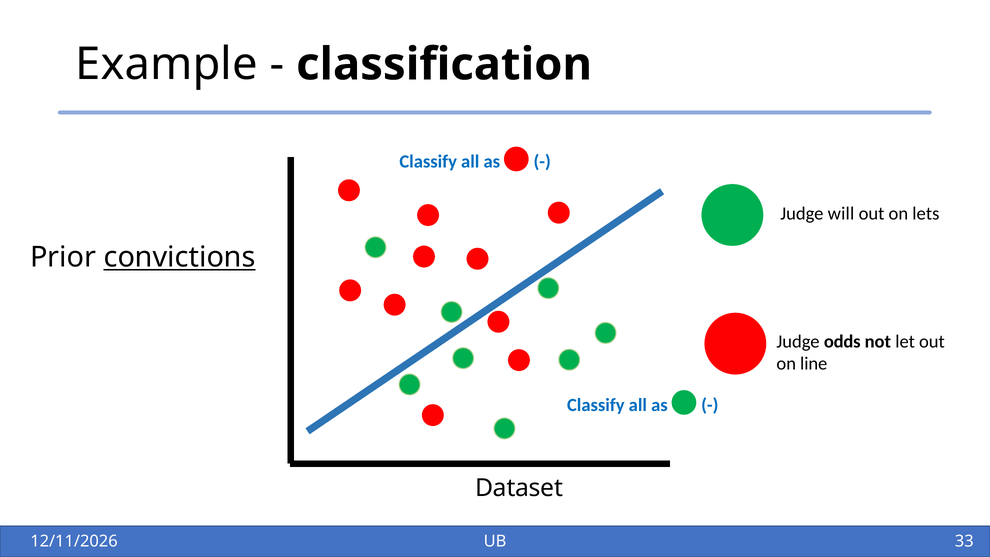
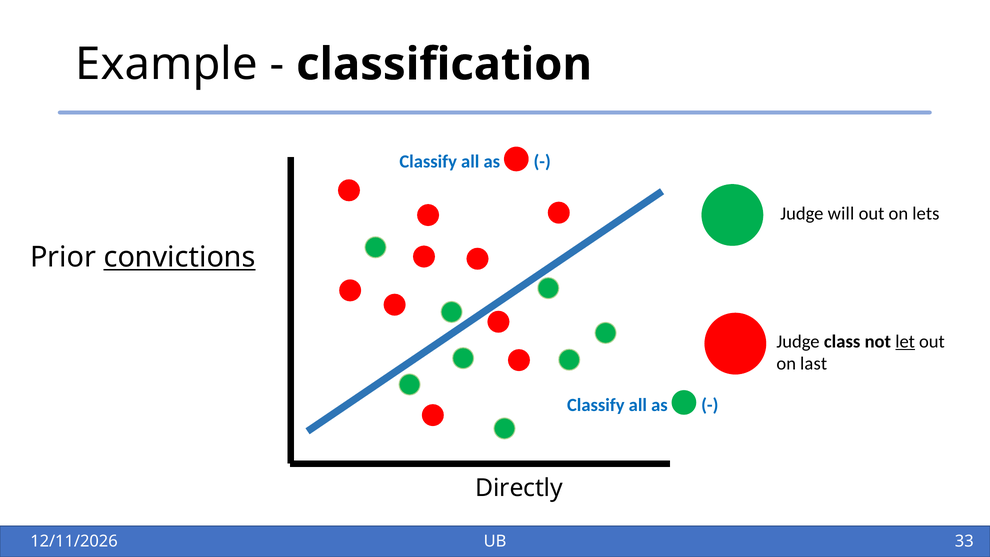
odds: odds -> class
let underline: none -> present
line: line -> last
Dataset: Dataset -> Directly
